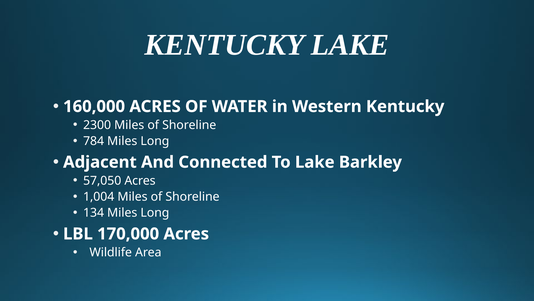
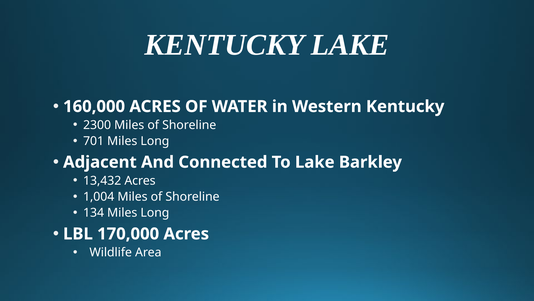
784: 784 -> 701
57,050: 57,050 -> 13,432
